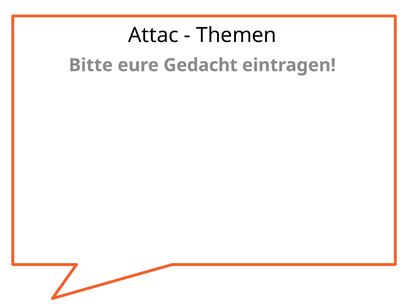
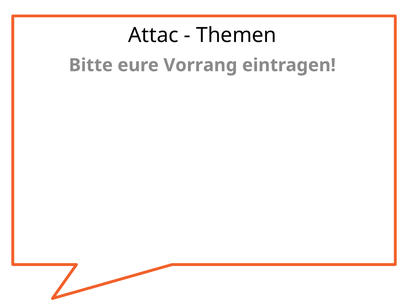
Gedacht: Gedacht -> Vorrang
